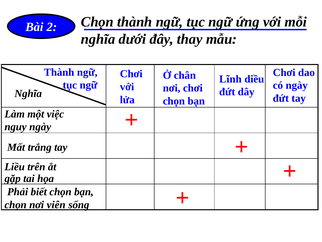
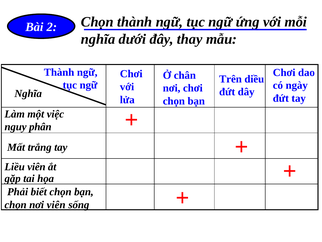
Lĩnh: Lĩnh -> Trên
nguy ngày: ngày -> phân
Liều trên: trên -> viên
